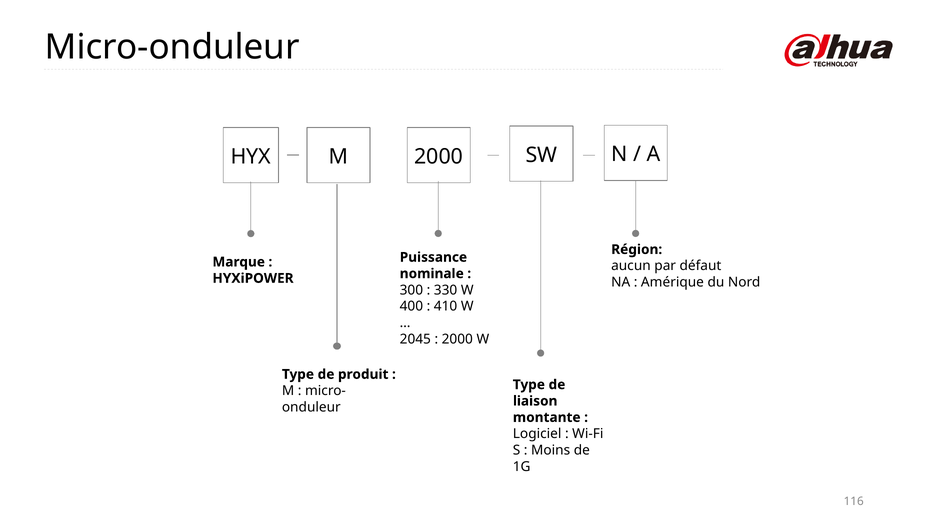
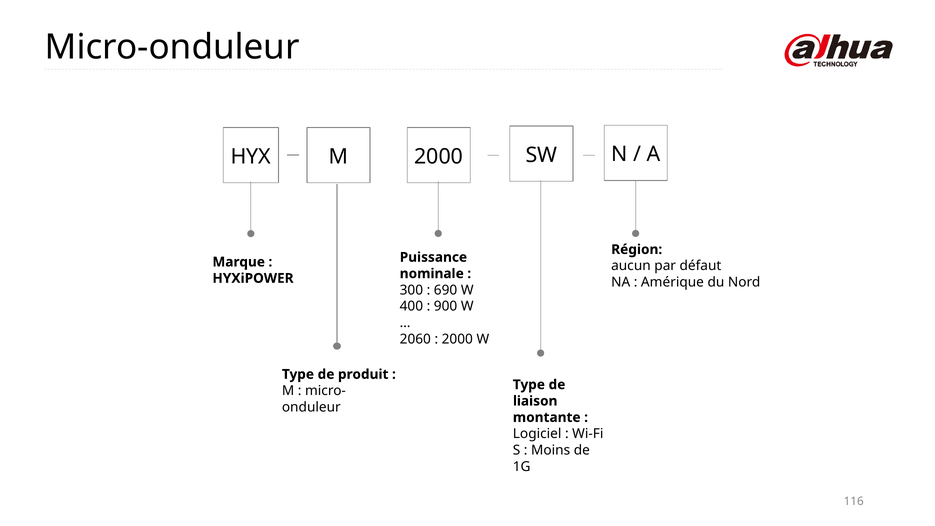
330: 330 -> 690
410: 410 -> 900
2045: 2045 -> 2060
